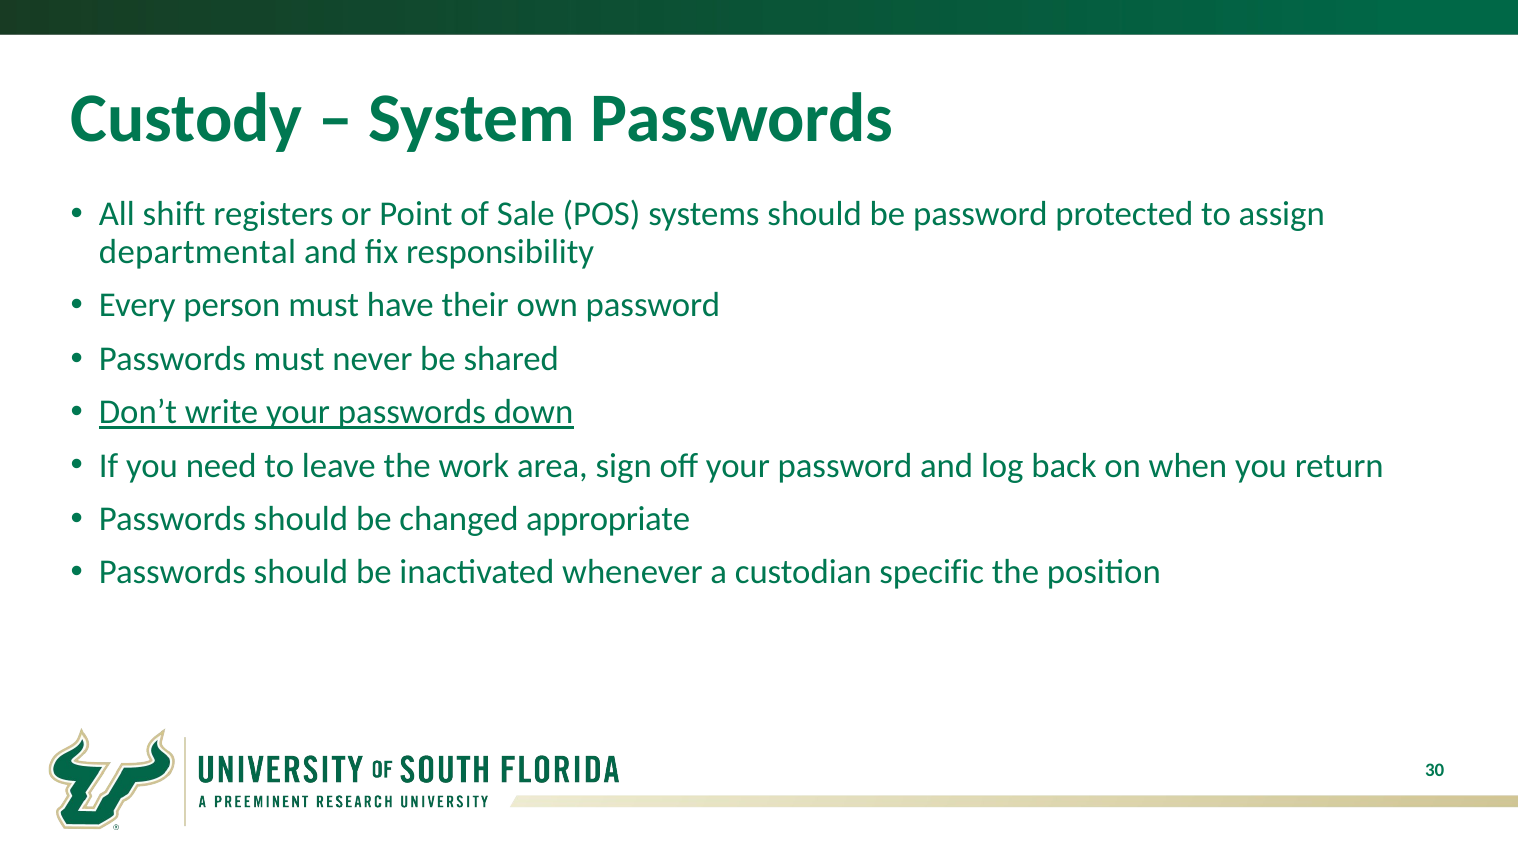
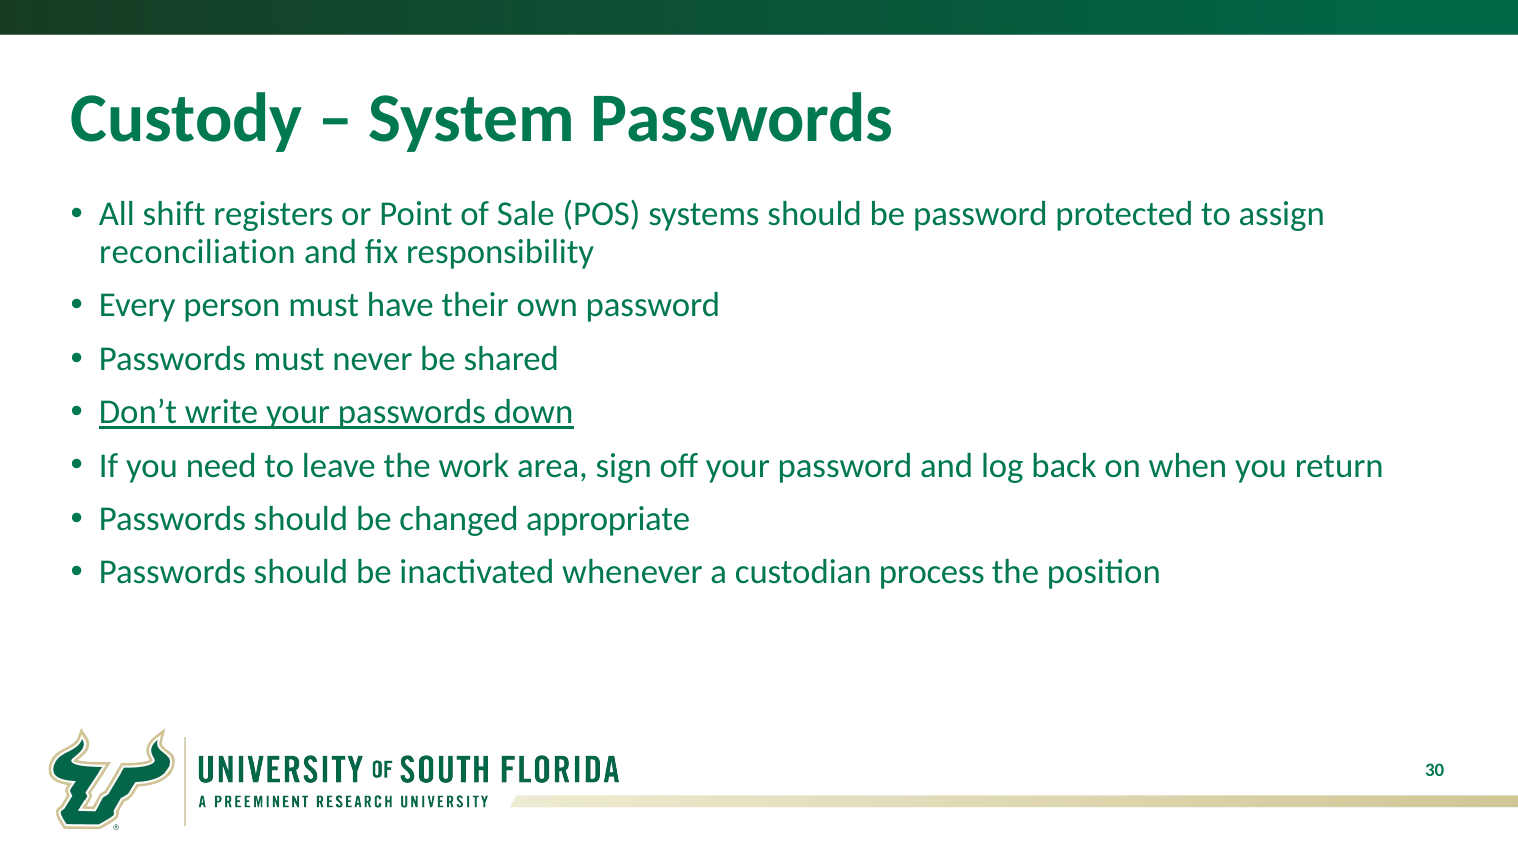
departmental: departmental -> reconciliation
specific: specific -> process
